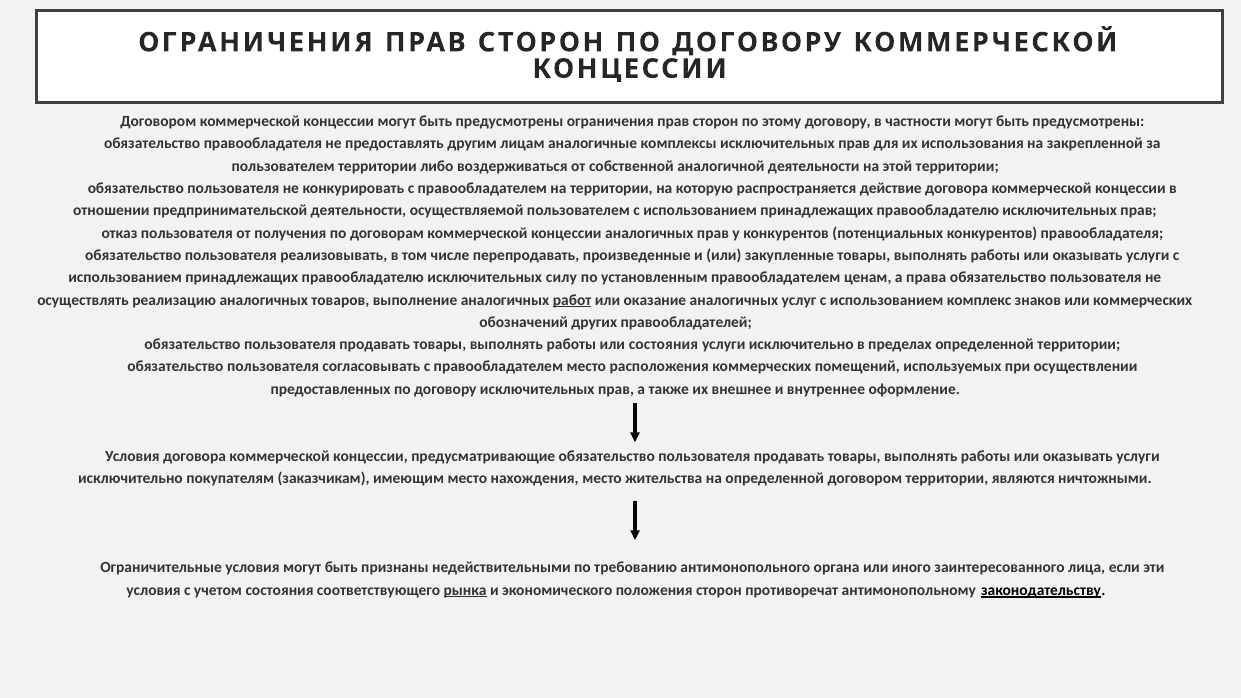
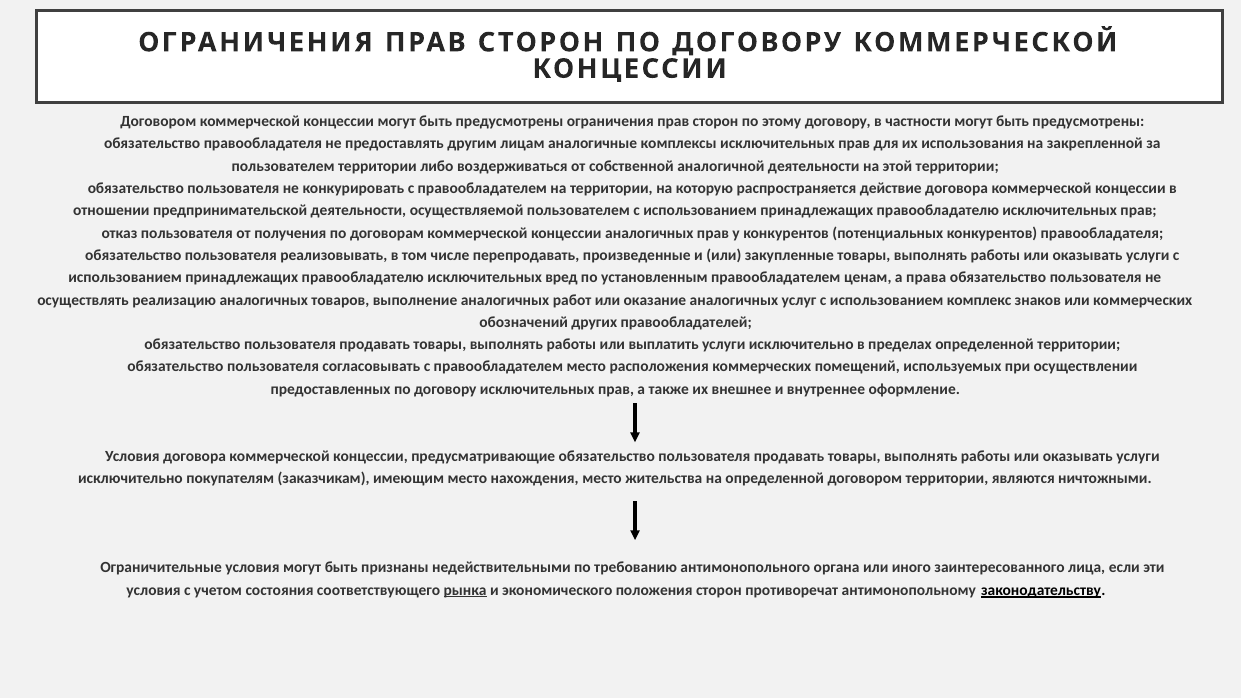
силу: силу -> вред
работ underline: present -> none
или состояния: состояния -> выплатить
